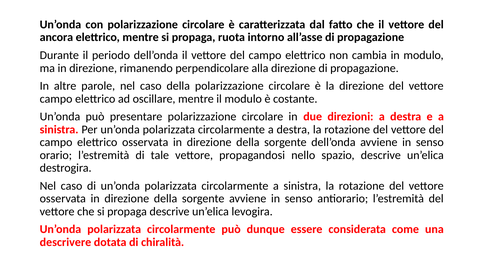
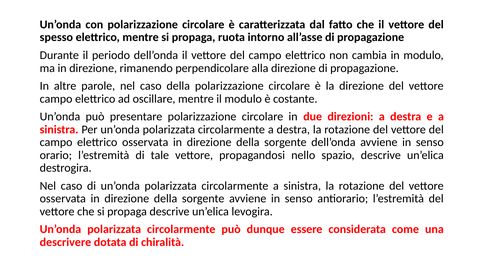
ancora: ancora -> spesso
